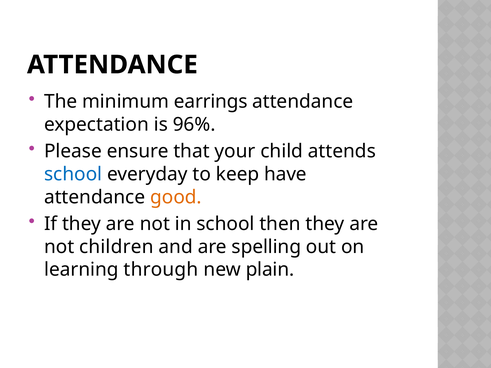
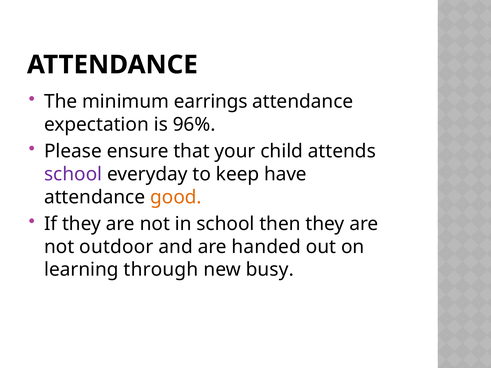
school at (73, 174) colour: blue -> purple
children: children -> outdoor
spelling: spelling -> handed
plain: plain -> busy
